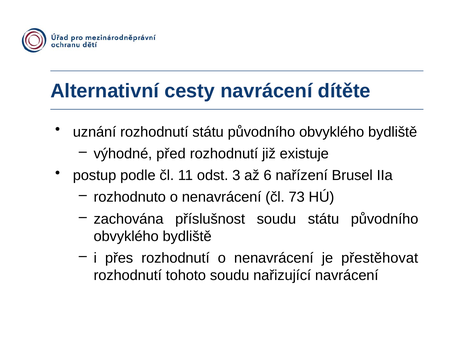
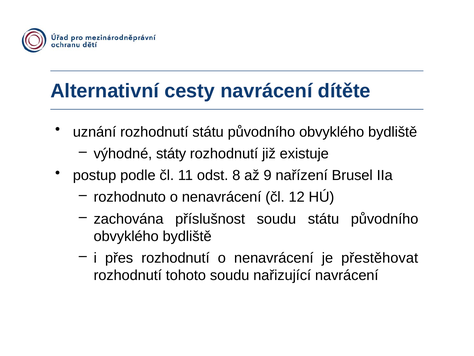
před: před -> státy
3: 3 -> 8
6: 6 -> 9
73: 73 -> 12
